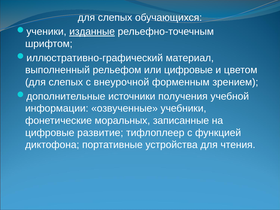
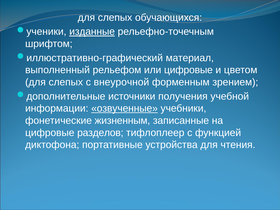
озвученные underline: none -> present
моральных: моральных -> жизненным
развитие: развитие -> разделов
